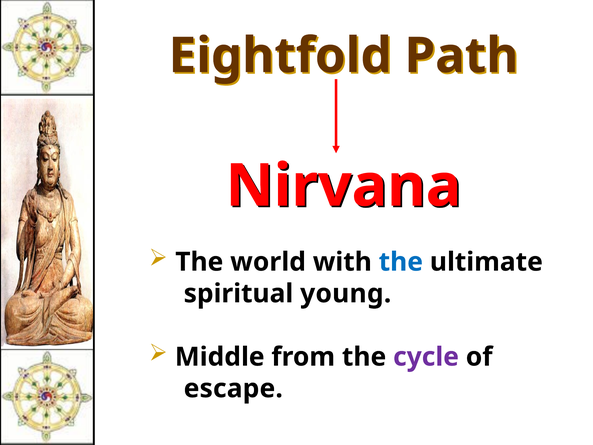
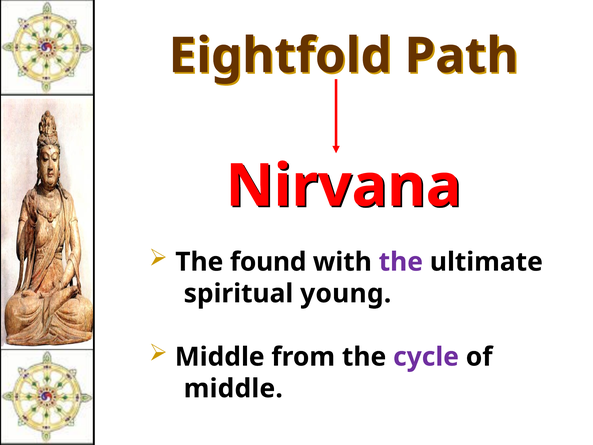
world: world -> found
the at (401, 262) colour: blue -> purple
escape at (233, 388): escape -> middle
